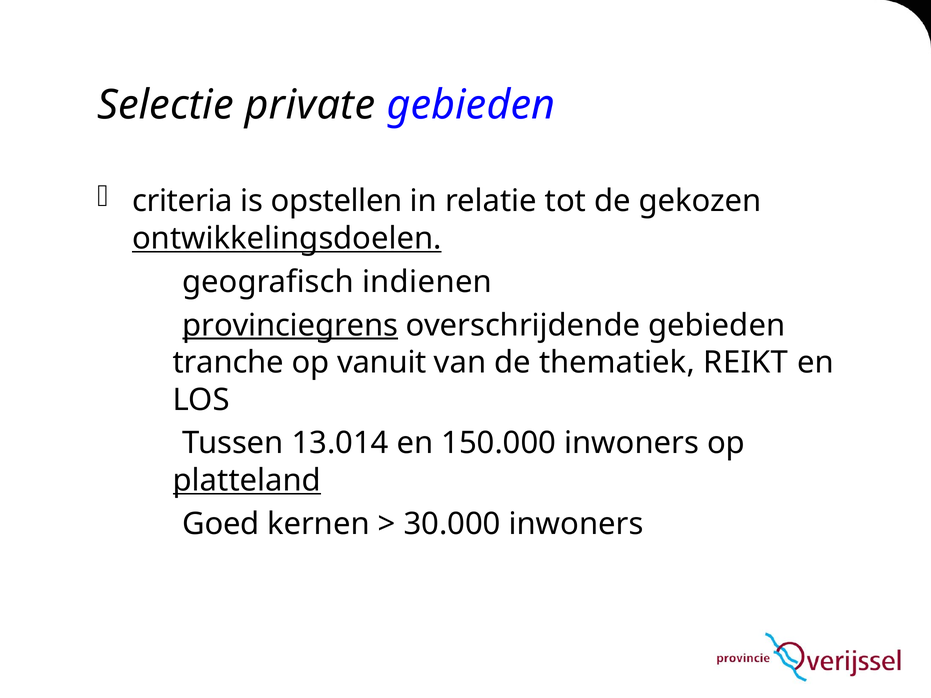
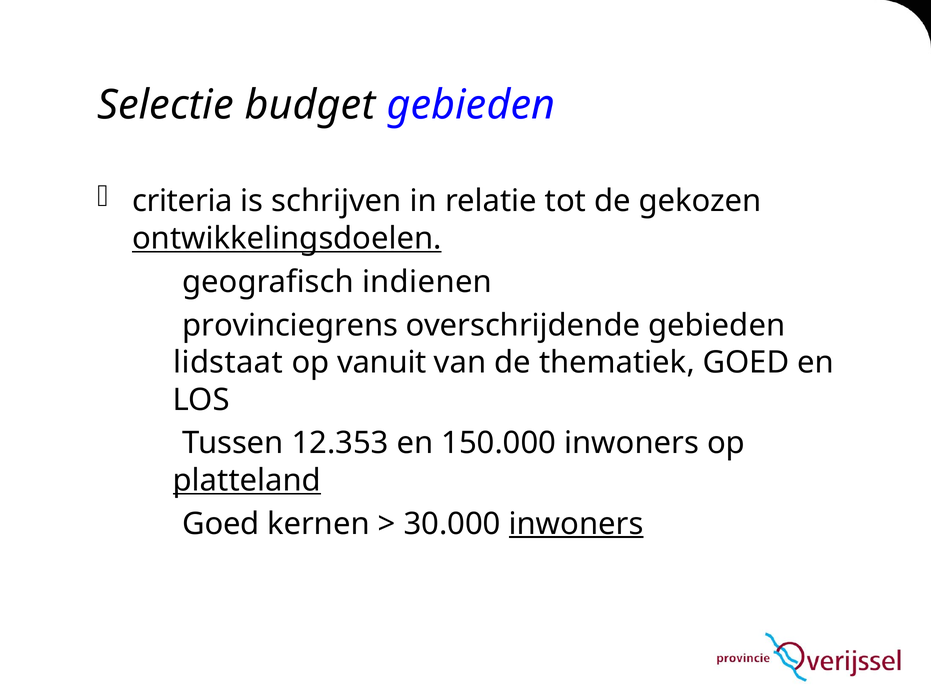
private: private -> budget
opstellen: opstellen -> schrijven
provinciegrens underline: present -> none
tranche: tranche -> lidstaat
thematiek REIKT: REIKT -> GOED
13.014: 13.014 -> 12.353
inwoners at (576, 524) underline: none -> present
